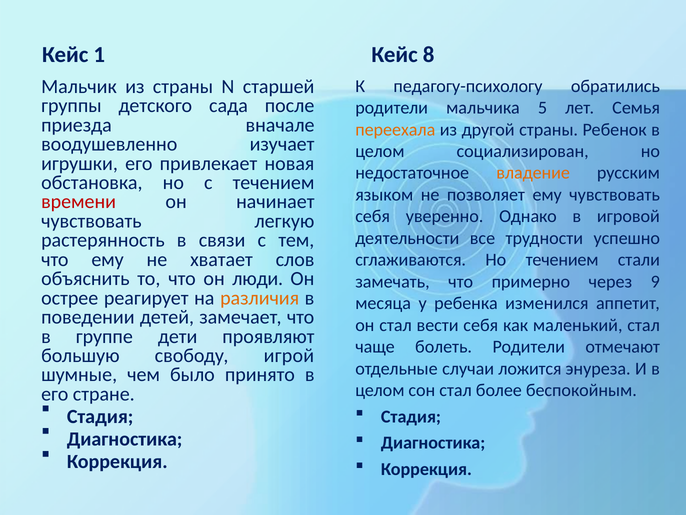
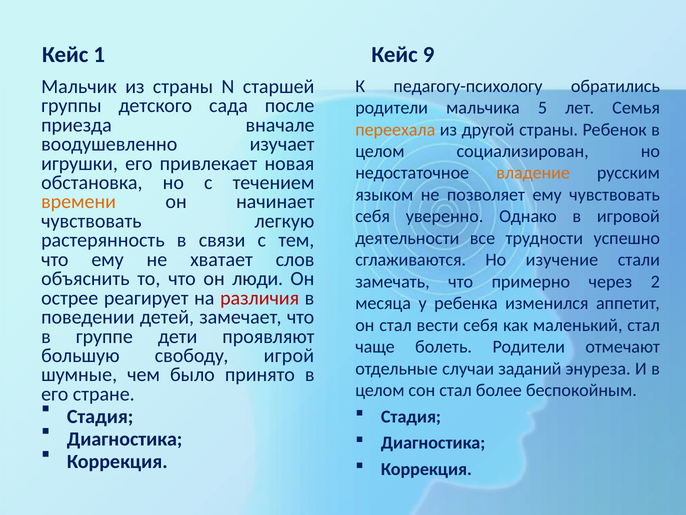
8: 8 -> 9
времени colour: red -> orange
Но течением: течением -> изучение
9: 9 -> 2
различия colour: orange -> red
ложится: ложится -> заданий
